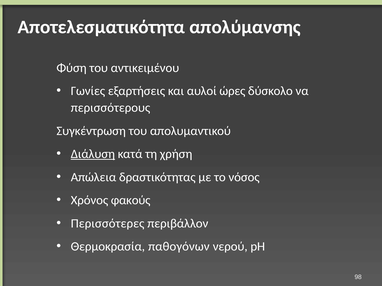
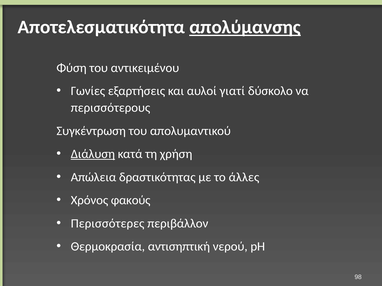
απολύμανσης underline: none -> present
ώρες: ώρες -> γιατί
νόσος: νόσος -> άλλες
παθογόνων: παθογόνων -> αντισηπτική
